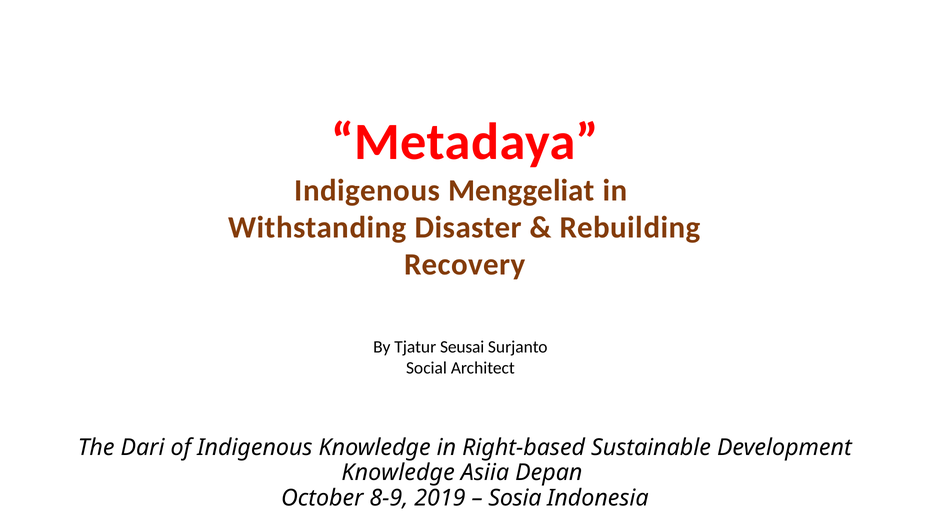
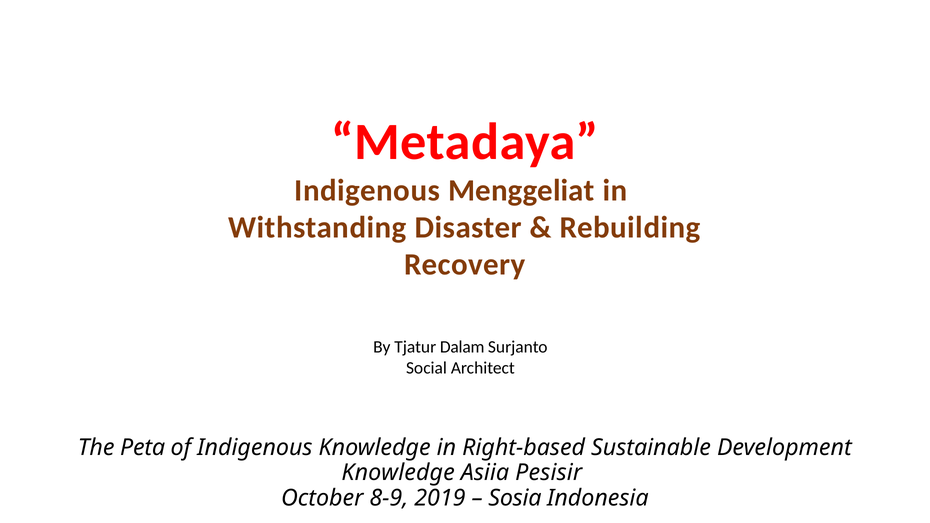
Seusai: Seusai -> Dalam
Dari: Dari -> Peta
Depan: Depan -> Pesisir
